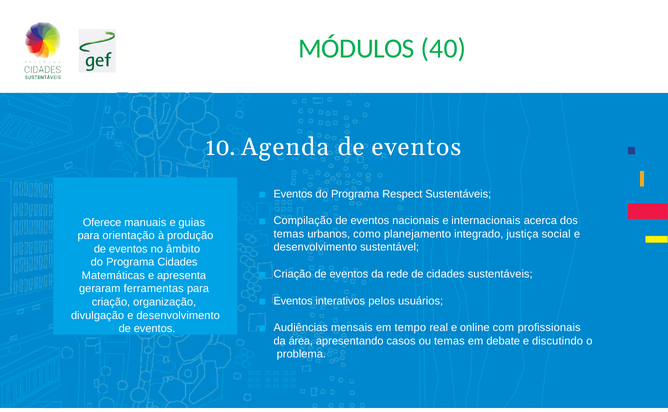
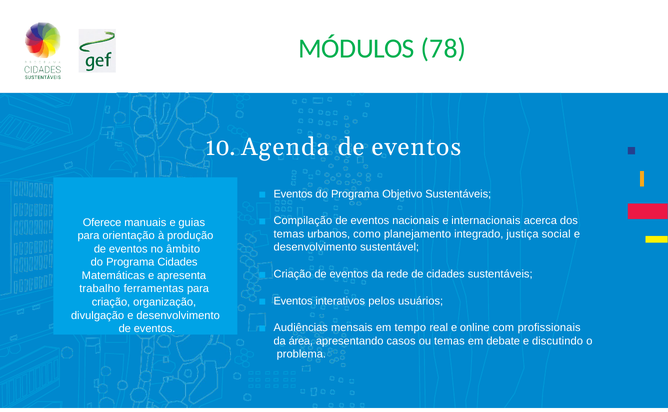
40: 40 -> 78
Respect: Respect -> Objetivo
geraram: geraram -> trabalho
